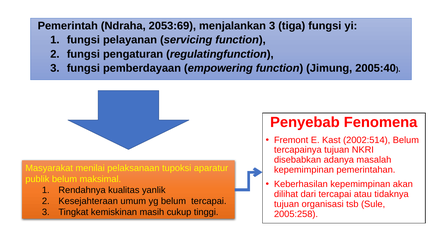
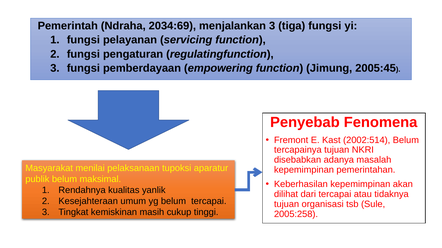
2053:69: 2053:69 -> 2034:69
2005:40: 2005:40 -> 2005:45
